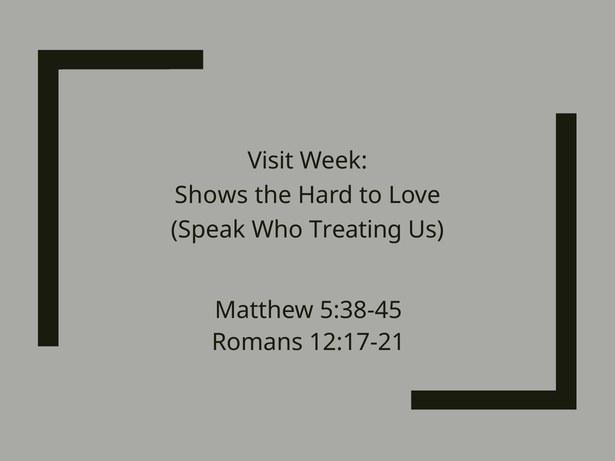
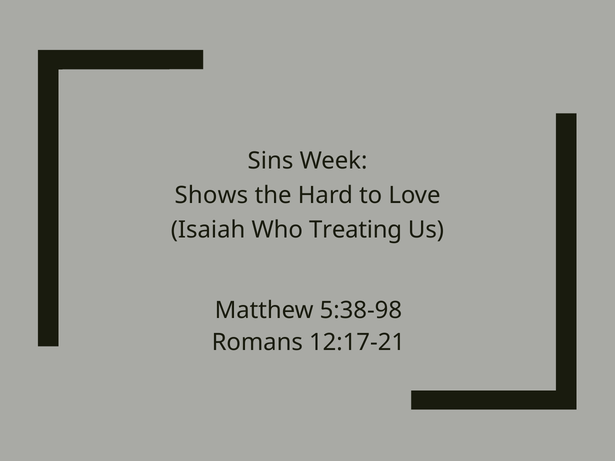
Visit: Visit -> Sins
Speak: Speak -> Isaiah
5:38-45: 5:38-45 -> 5:38-98
